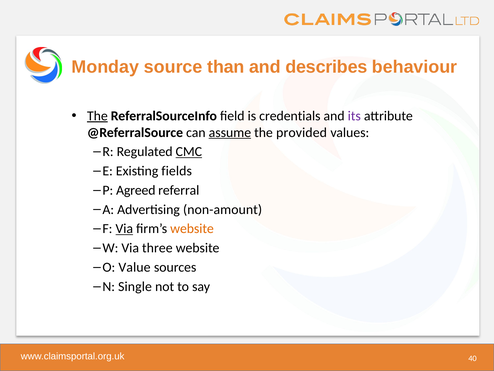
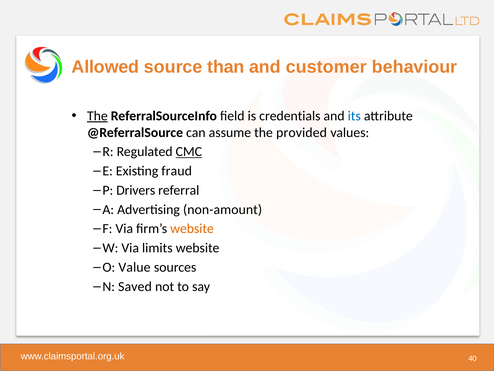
Monday: Monday -> Allowed
describes: describes -> customer
its colour: purple -> blue
assume underline: present -> none
fields: fields -> fraud
Agreed: Agreed -> Drivers
Via at (124, 228) underline: present -> none
three: three -> limits
Single: Single -> Saved
